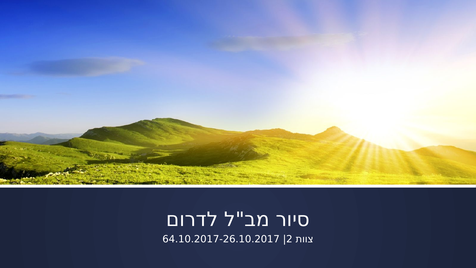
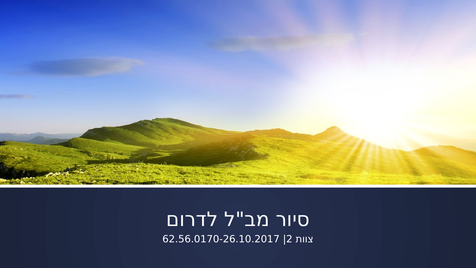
64.10.2017-26.10.2017: 64.10.2017-26.10.2017 -> 62.56.0170-26.10.2017
